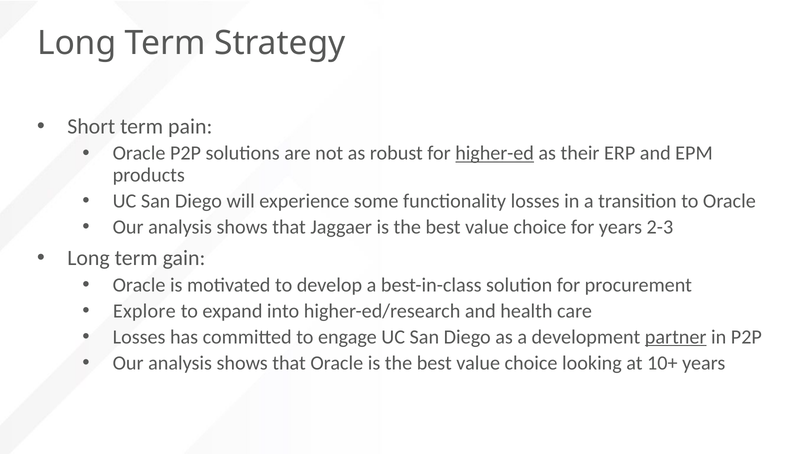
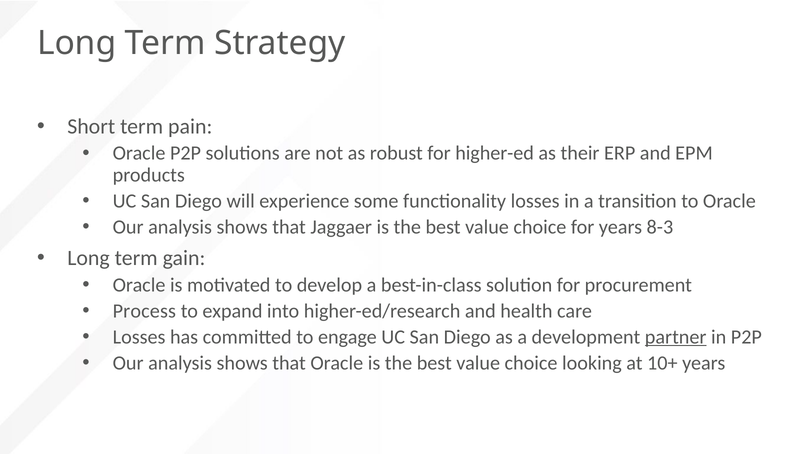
higher-ed underline: present -> none
2-3: 2-3 -> 8-3
Explore: Explore -> Process
